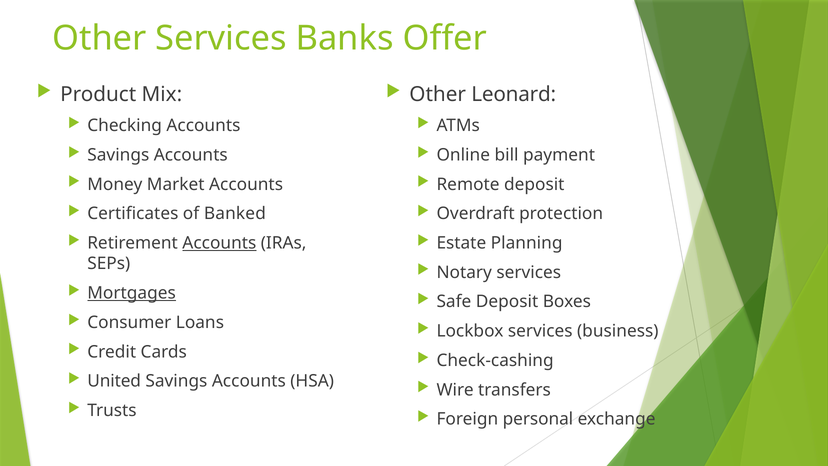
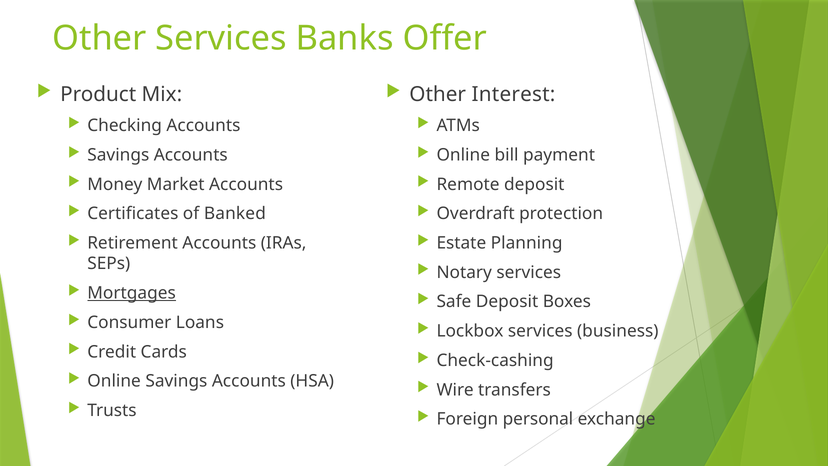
Leonard: Leonard -> Interest
Accounts at (219, 243) underline: present -> none
United at (114, 381): United -> Online
